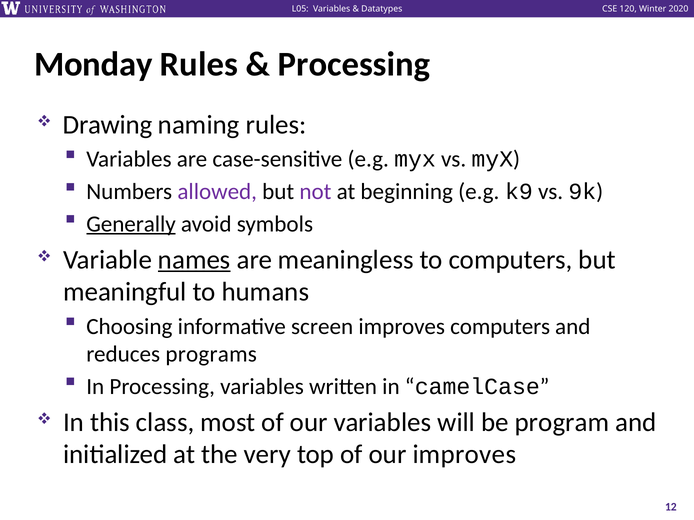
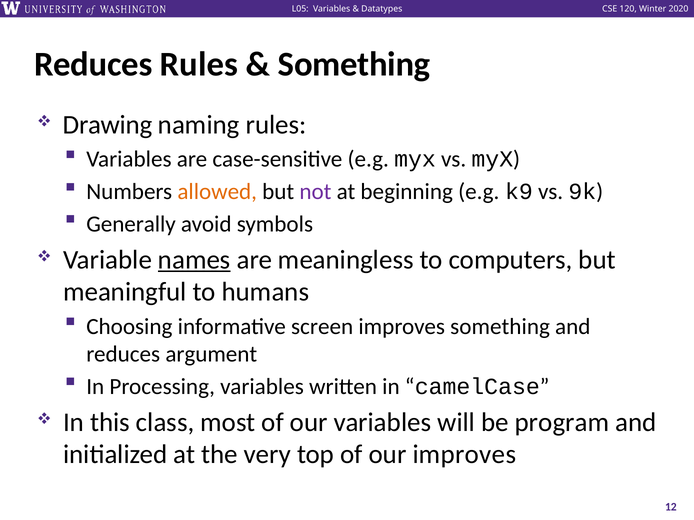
Monday at (93, 64): Monday -> Reduces
Processing at (354, 64): Processing -> Something
allowed colour: purple -> orange
Generally underline: present -> none
improves computers: computers -> something
programs: programs -> argument
